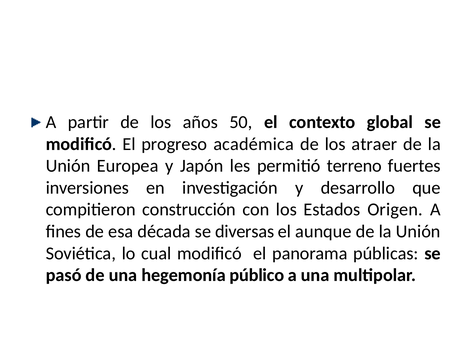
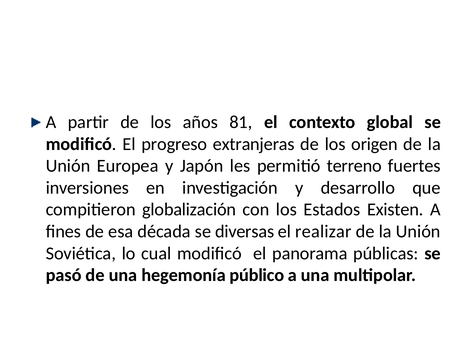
50: 50 -> 81
académica: académica -> extranjeras
atraer: atraer -> origen
construcción: construcción -> globalización
Origen: Origen -> Existen
aunque: aunque -> realizar
